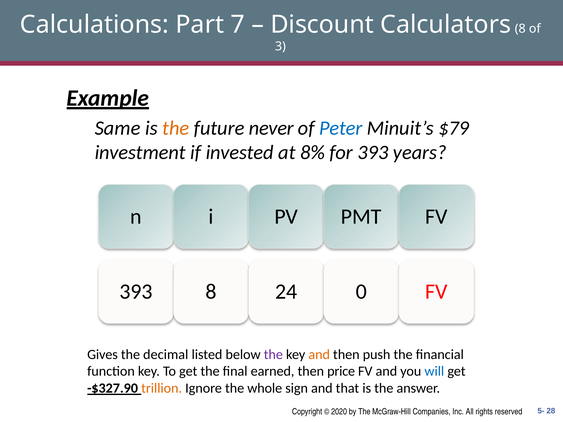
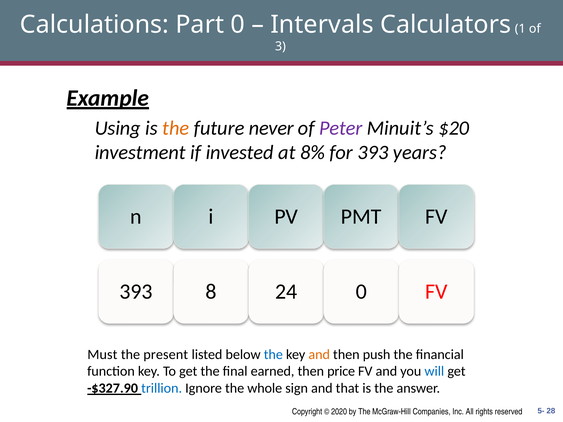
Part 7: 7 -> 0
Discount: Discount -> Intervals
Calculators 8: 8 -> 1
Same: Same -> Using
Peter colour: blue -> purple
$79: $79 -> $20
Gives: Gives -> Must
decimal: decimal -> present
the at (273, 355) colour: purple -> blue
trillion colour: orange -> blue
